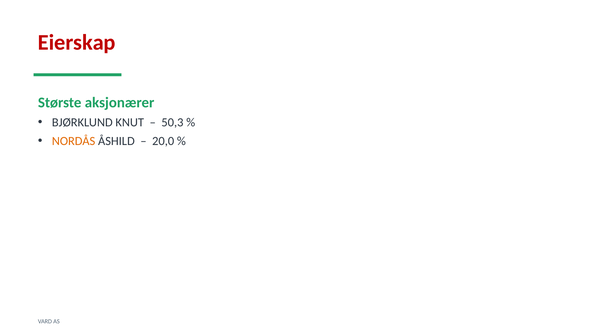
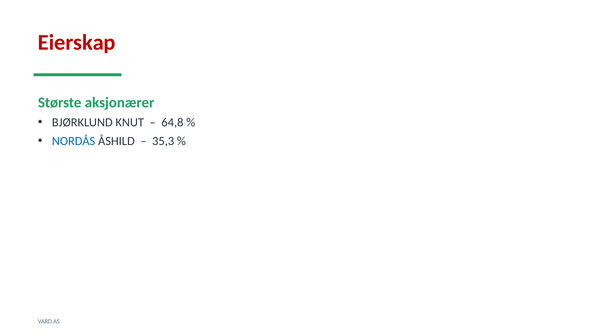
50,3: 50,3 -> 64,8
NORDÅS colour: orange -> blue
20,0: 20,0 -> 35,3
